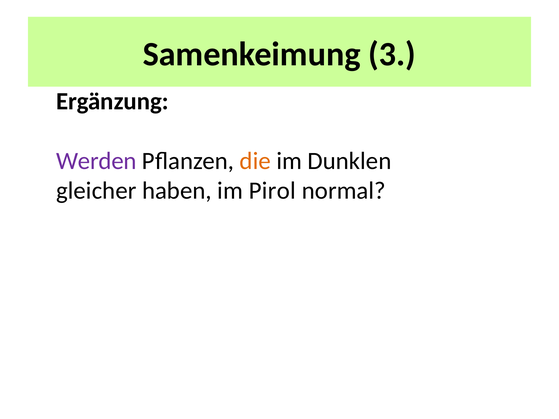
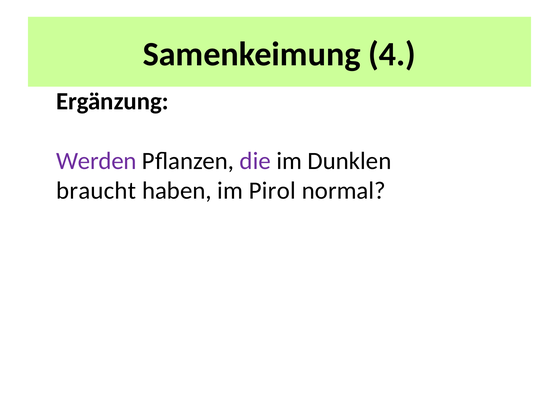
3: 3 -> 4
die colour: orange -> purple
gleicher: gleicher -> braucht
